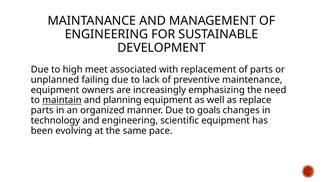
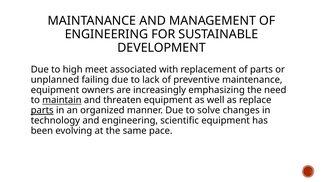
planning: planning -> threaten
parts at (42, 110) underline: none -> present
goals: goals -> solve
